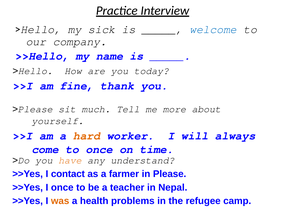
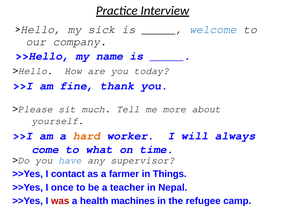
to once: once -> what
have colour: orange -> blue
understand: understand -> supervisor
Please: Please -> Things
was colour: orange -> red
problems: problems -> machines
